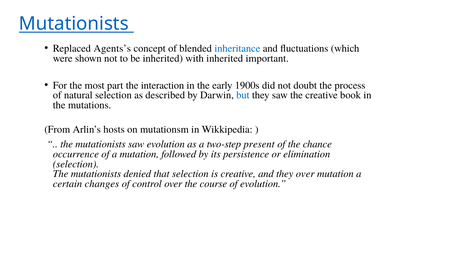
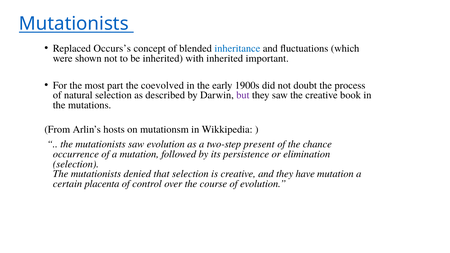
Agents’s: Agents’s -> Occurs’s
interaction: interaction -> coevolved
but colour: blue -> purple
they over: over -> have
changes: changes -> placenta
